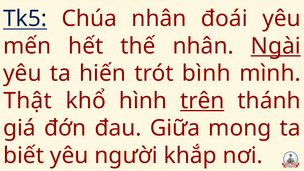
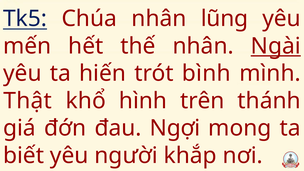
đoái: đoái -> lũng
trên underline: present -> none
Giữa: Giữa -> Ngợi
